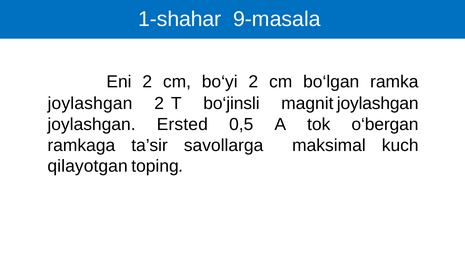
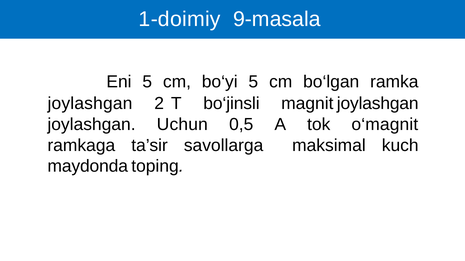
1-shahar: 1-shahar -> 1-doimiy
Eni 2: 2 -> 5
bo‘yi 2: 2 -> 5
Ersted: Ersted -> Uchun
o‘bergan: o‘bergan -> o‘magnit
qilаyotgаn: qilаyotgаn -> mаydоndа
